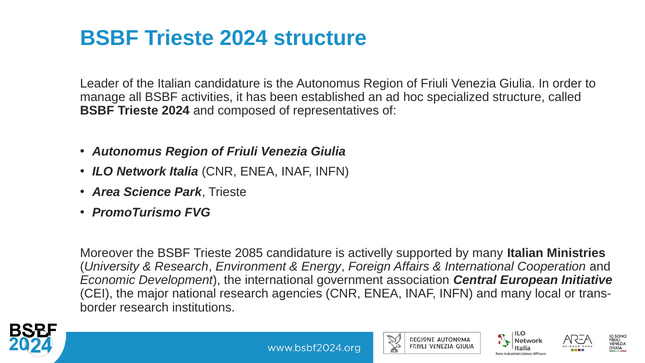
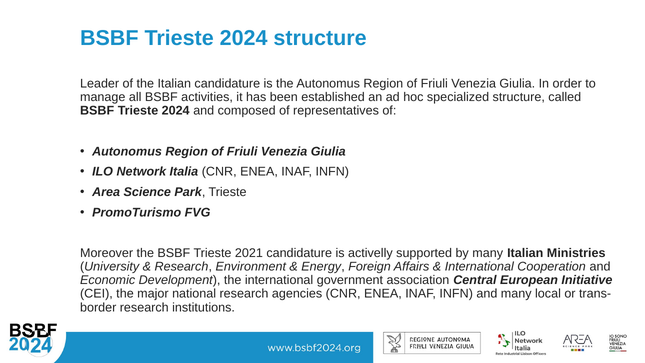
2085: 2085 -> 2021
